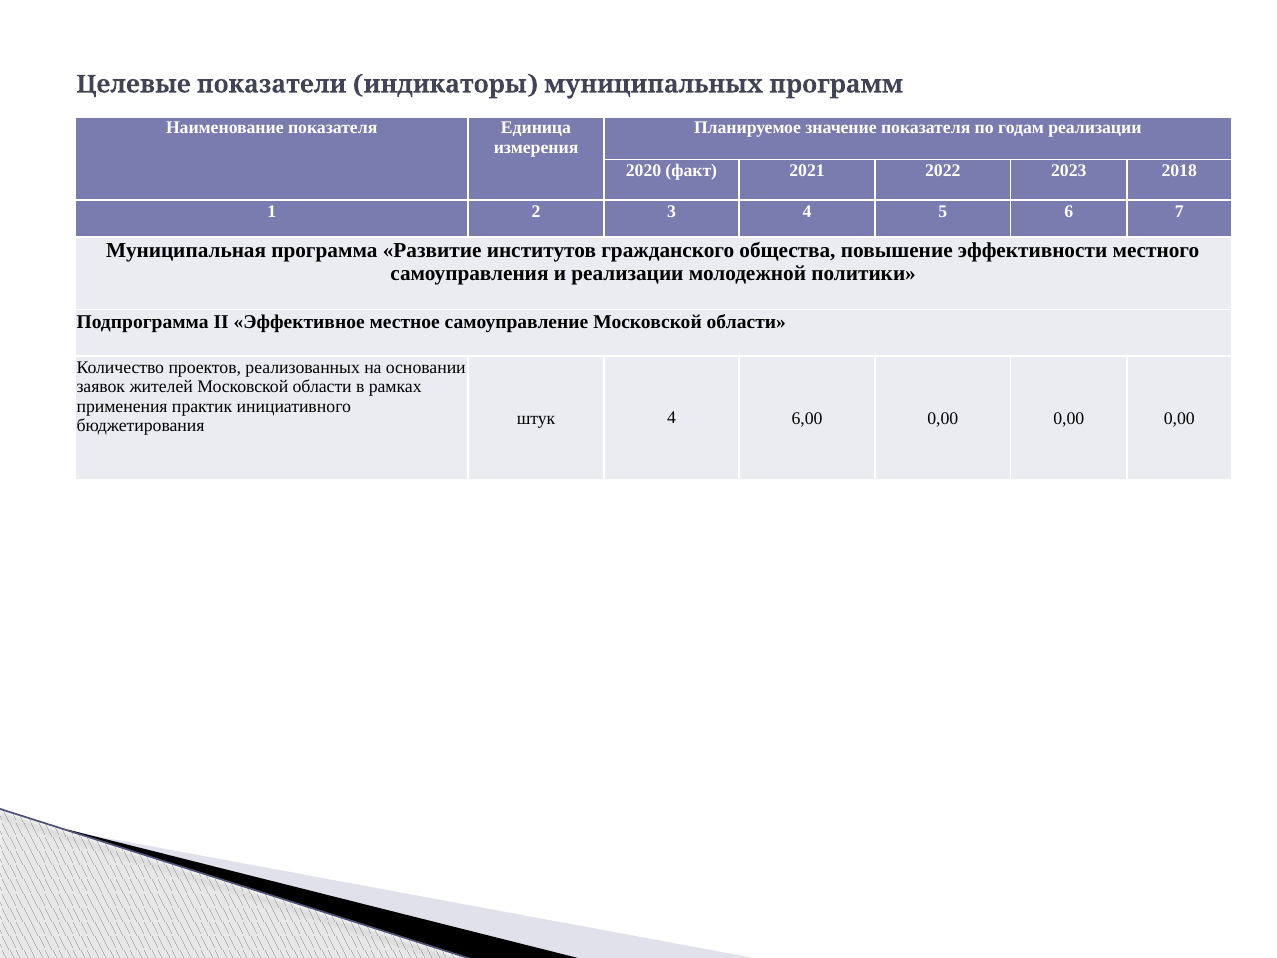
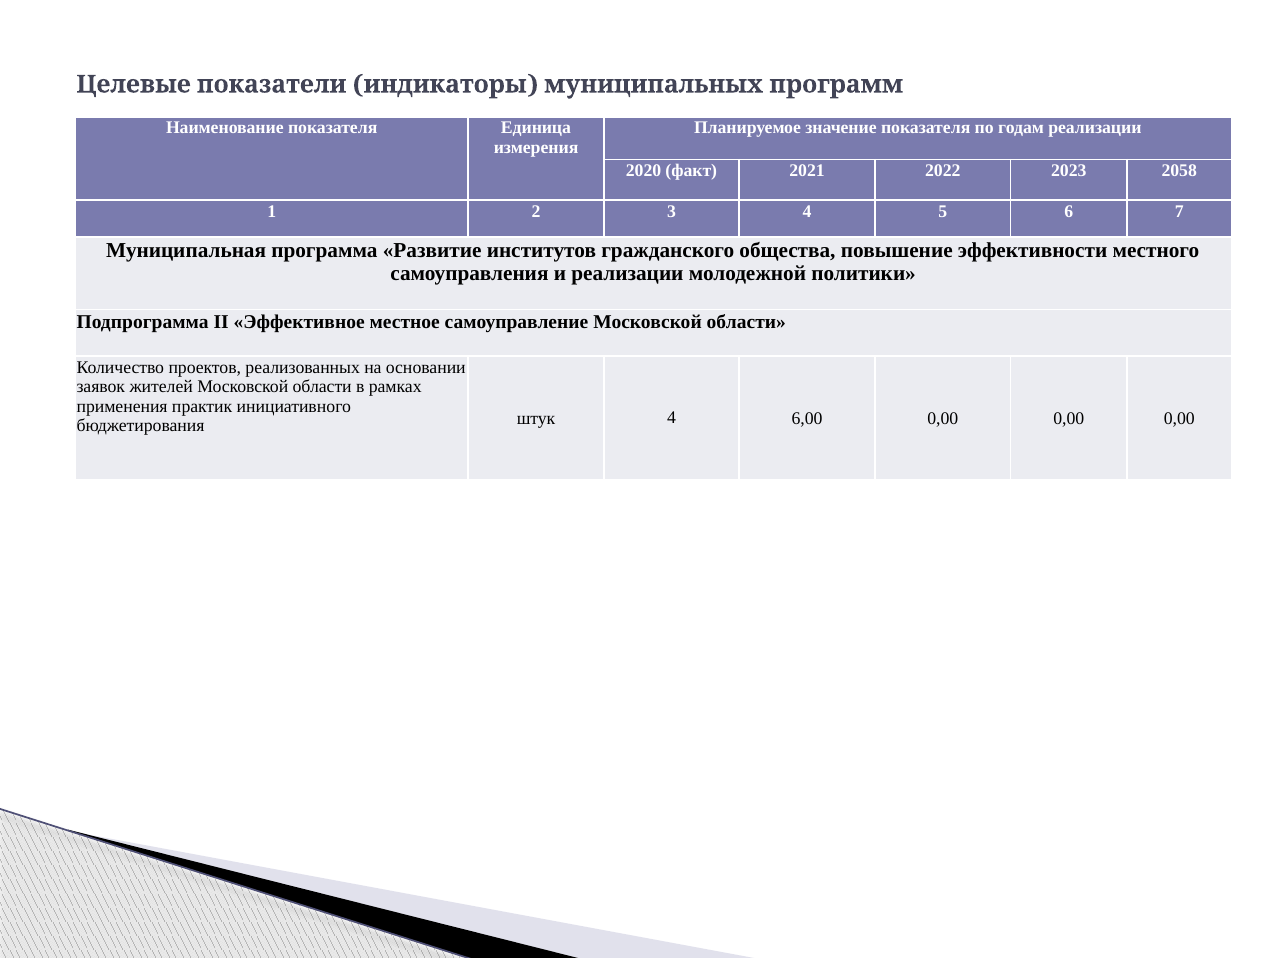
2018: 2018 -> 2058
